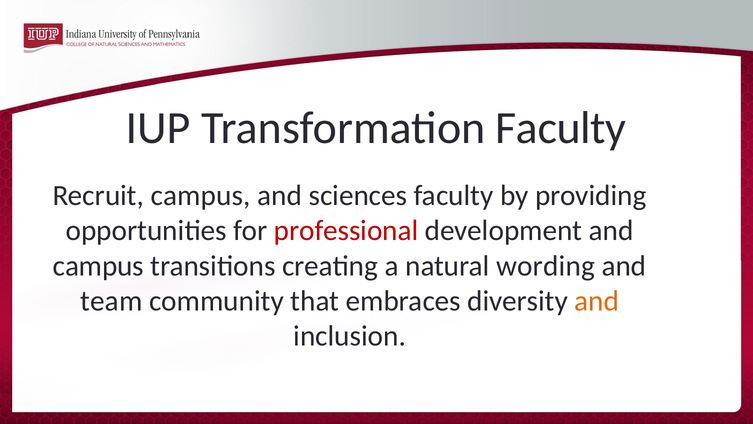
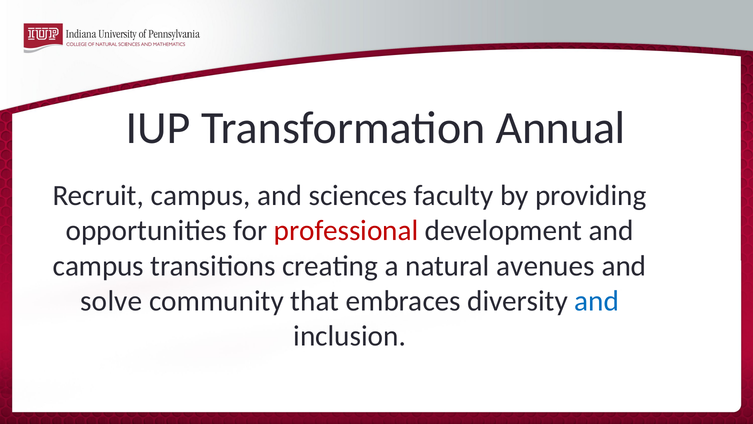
Transformation Faculty: Faculty -> Annual
wording: wording -> avenues
team: team -> solve
and at (597, 301) colour: orange -> blue
